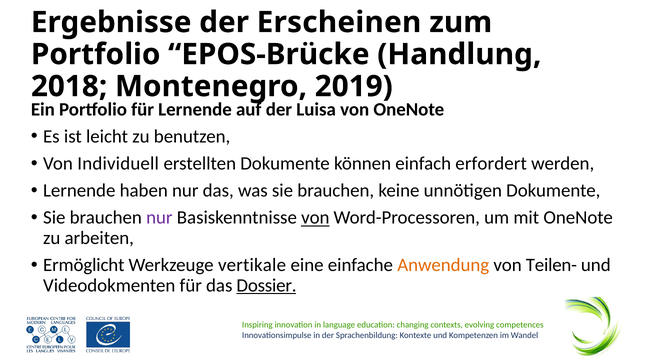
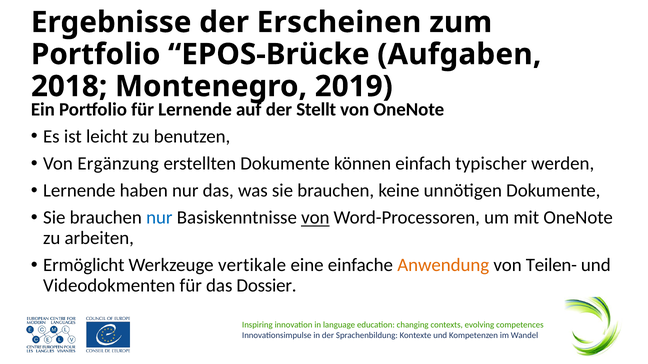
Handlung: Handlung -> Aufgaben
Luisa: Luisa -> Stellt
Individuell: Individuell -> Ergänzung
erfordert: erfordert -> typischer
nur at (159, 218) colour: purple -> blue
Dossier underline: present -> none
